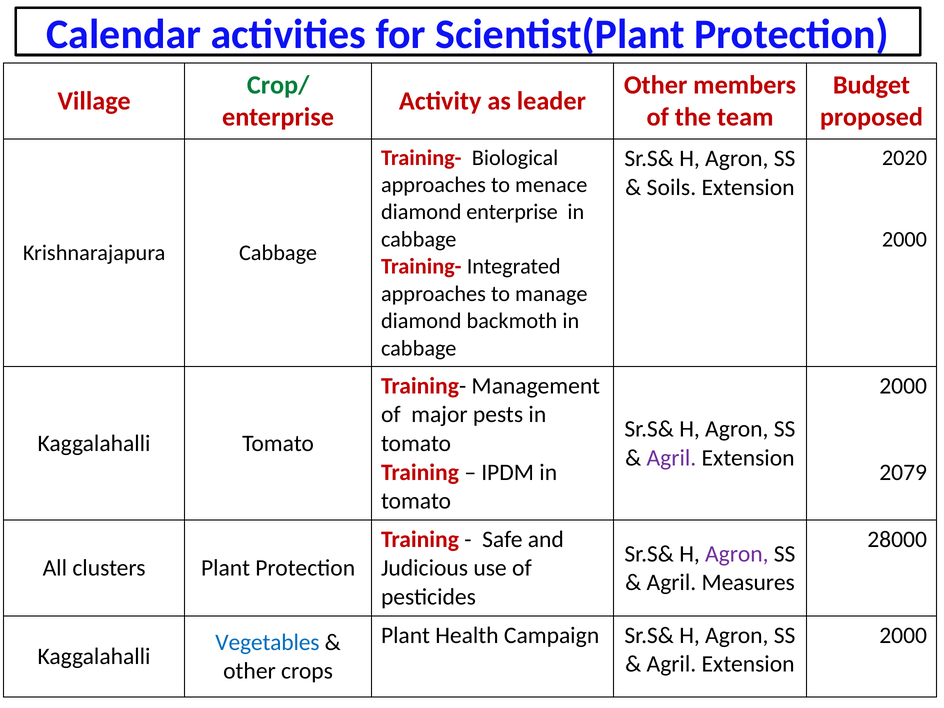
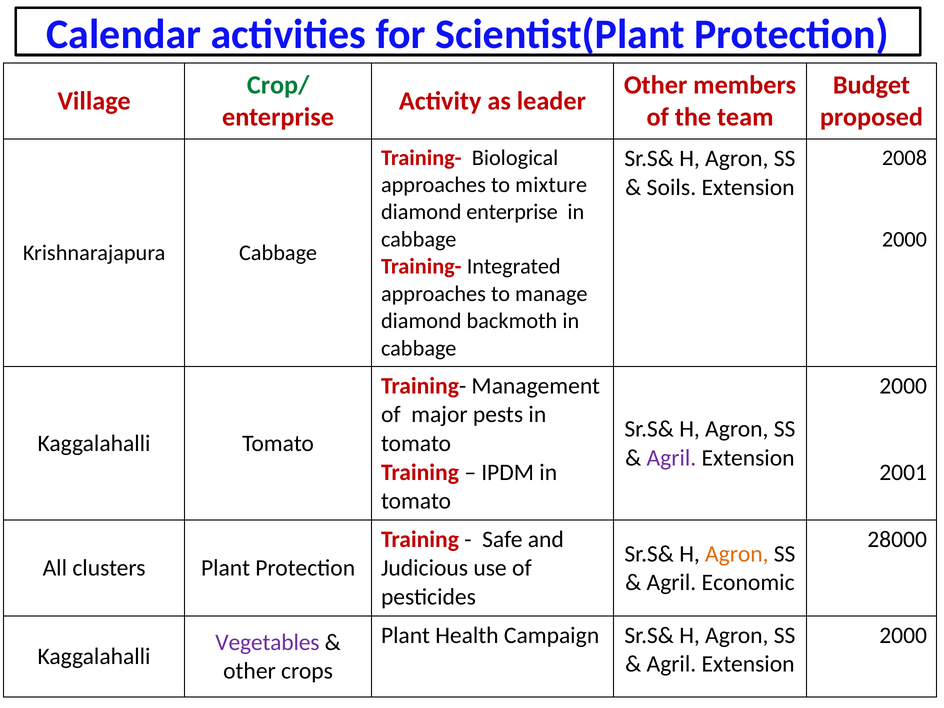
2020: 2020 -> 2008
menace: menace -> mixture
2079: 2079 -> 2001
Agron at (737, 554) colour: purple -> orange
Measures: Measures -> Economic
Vegetables colour: blue -> purple
